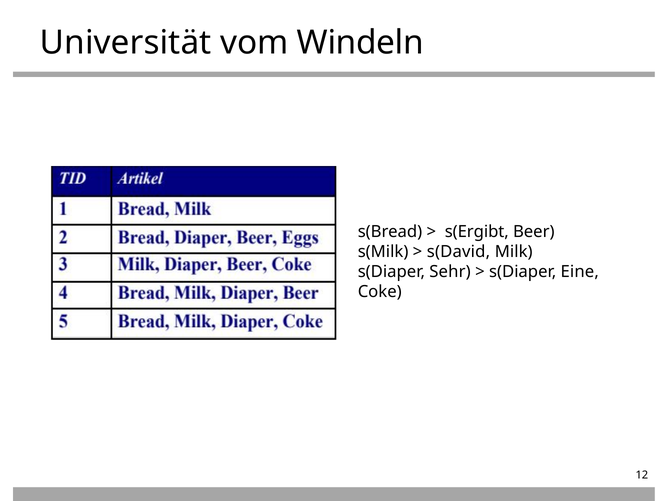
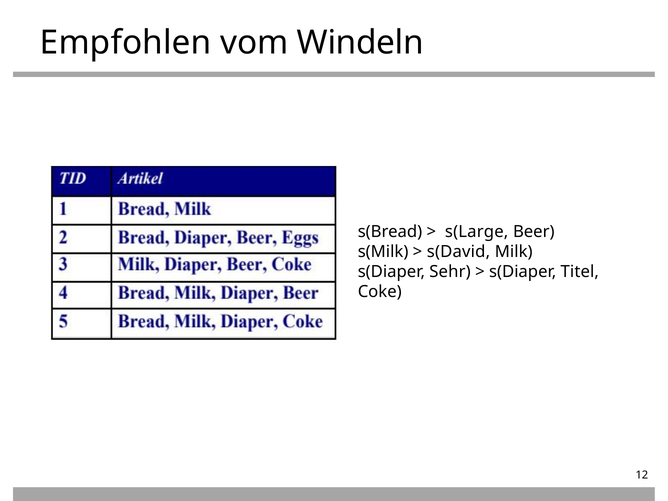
Universität: Universität -> Empfohlen
s(Ergibt: s(Ergibt -> s(Large
Eine: Eine -> Titel
